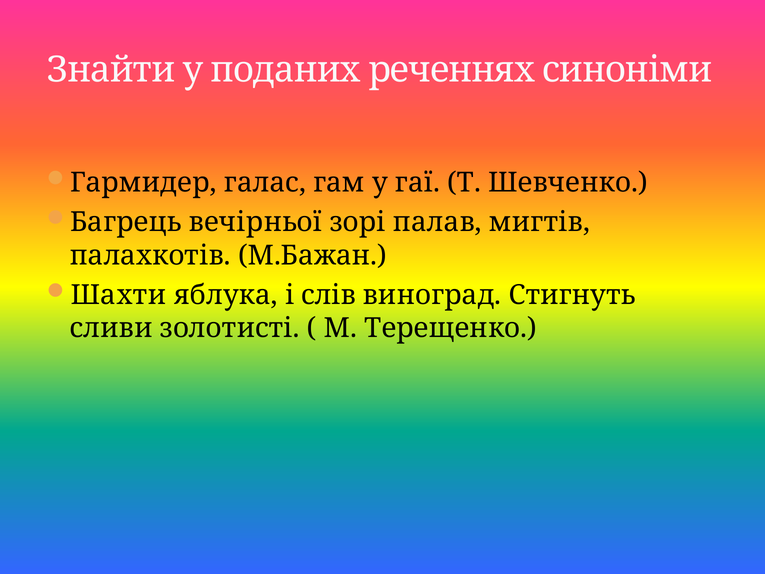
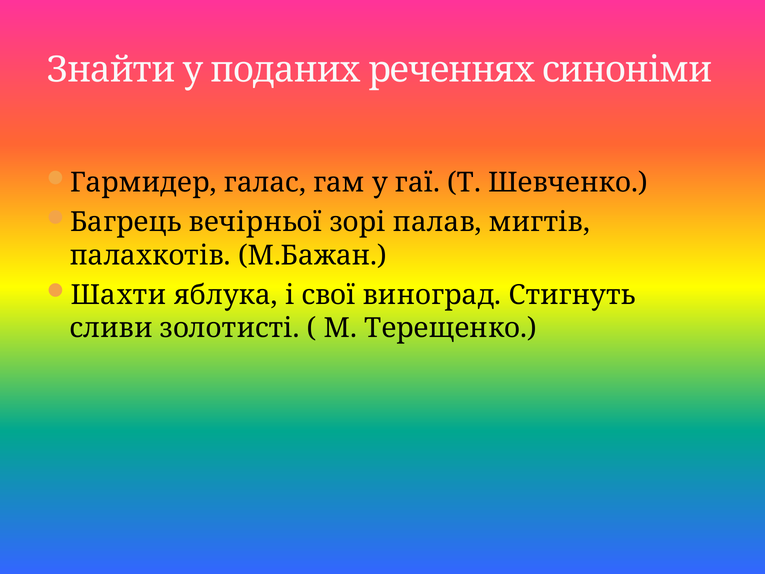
слів: слів -> свої
